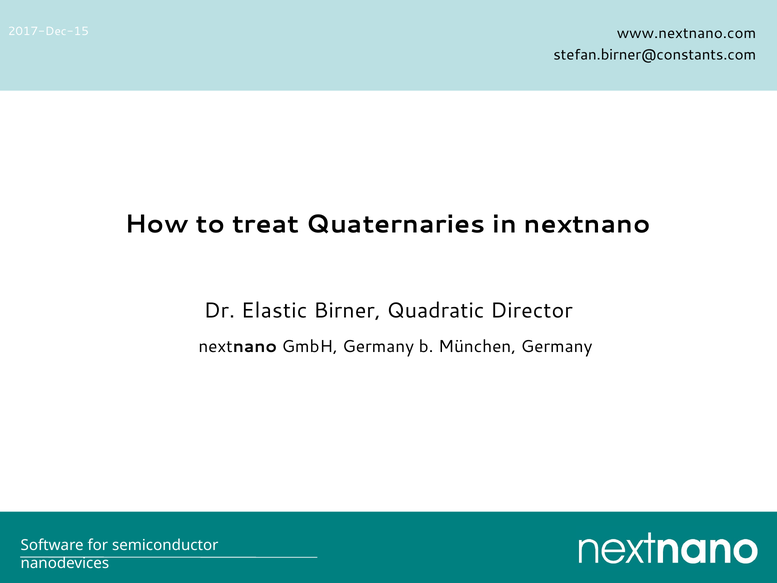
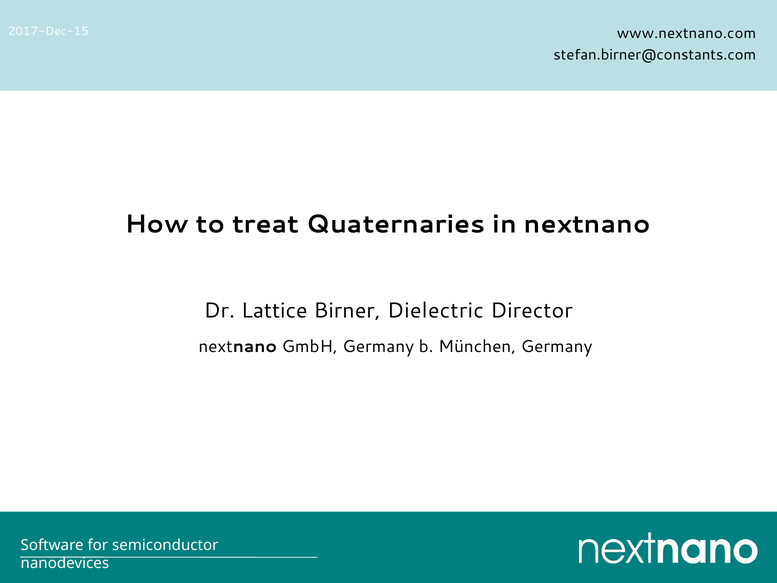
Elastic: Elastic -> Lattice
Quadratic: Quadratic -> Dielectric
